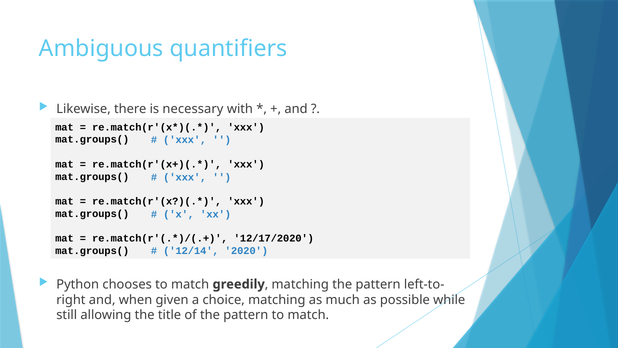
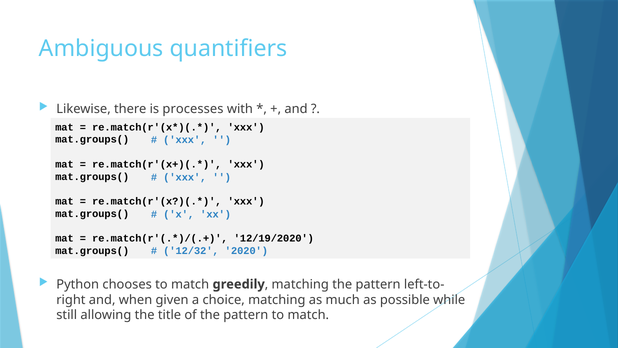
necessary: necessary -> processes
12/17/2020: 12/17/2020 -> 12/19/2020
12/14: 12/14 -> 12/32
